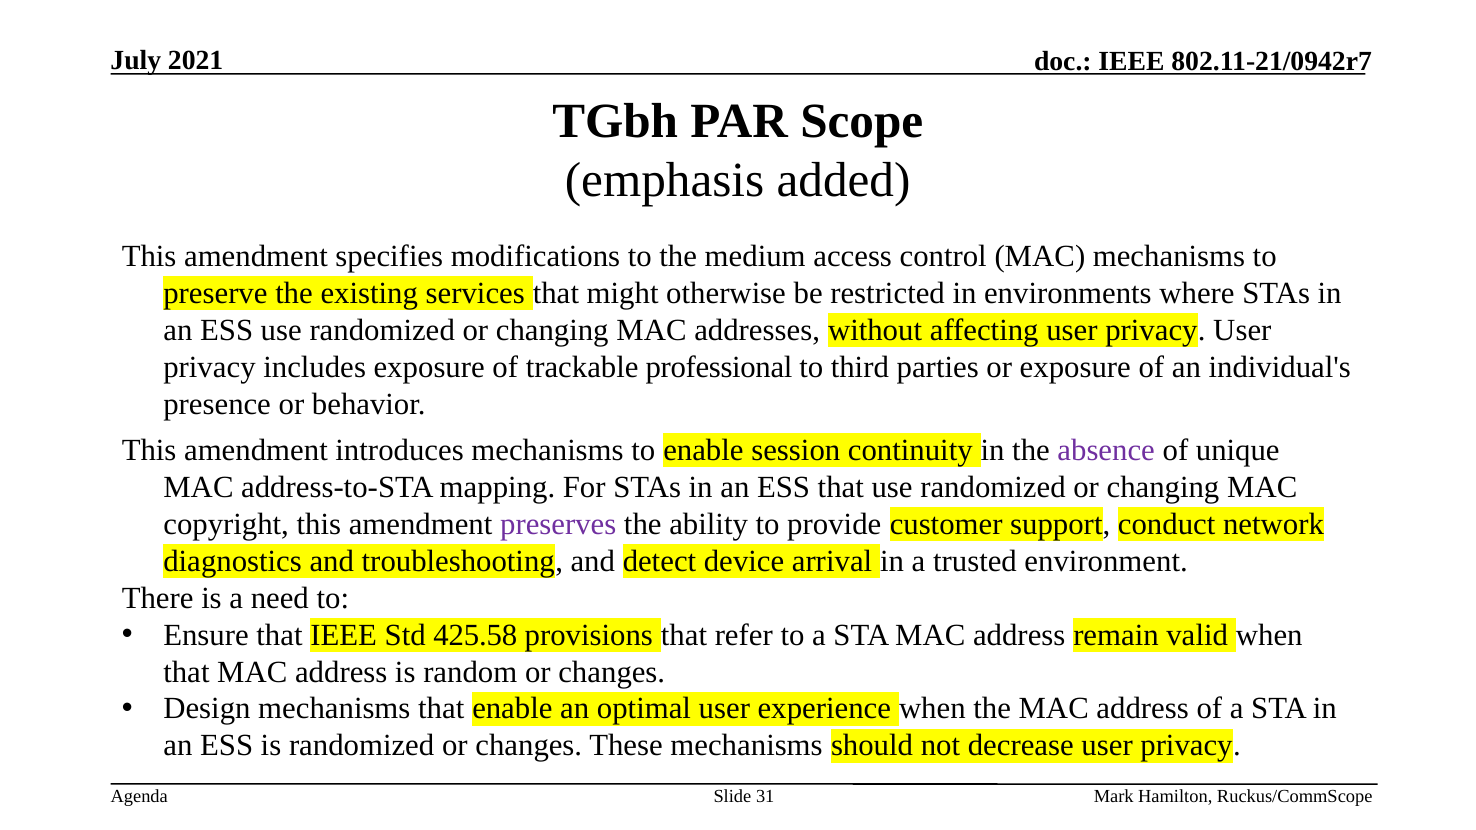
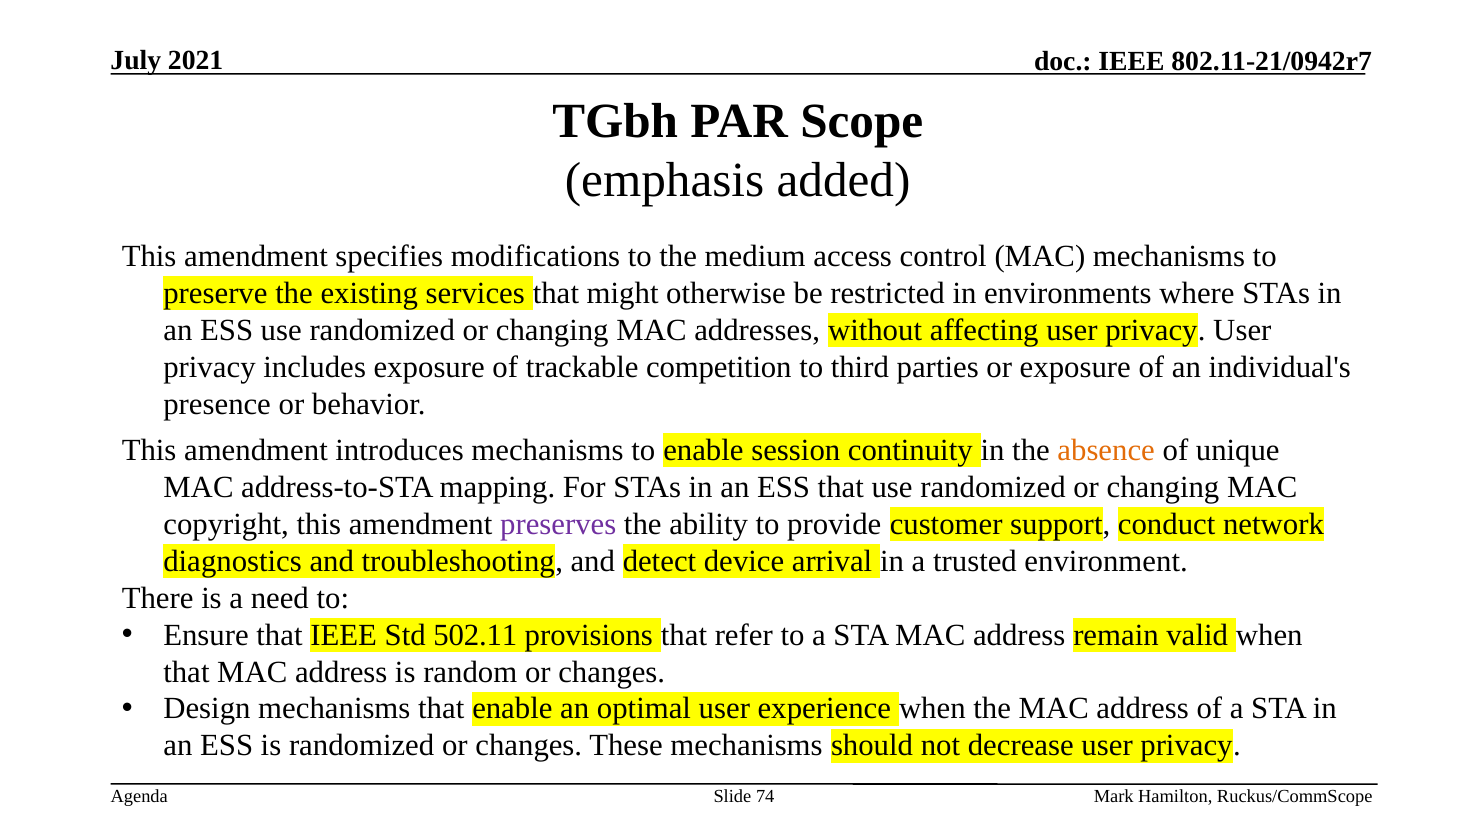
professional: professional -> competition
absence colour: purple -> orange
425.58: 425.58 -> 502.11
31: 31 -> 74
